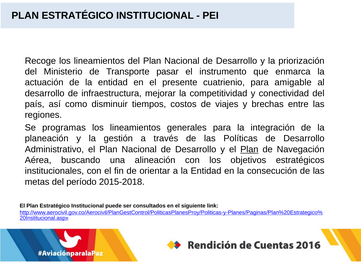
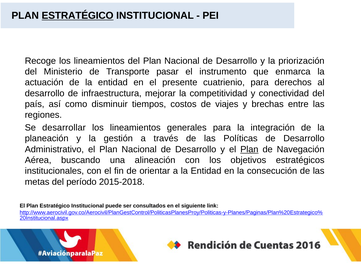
ESTRATÉGICO at (78, 16) underline: none -> present
amigable: amigable -> derechos
programas: programas -> desarrollar
